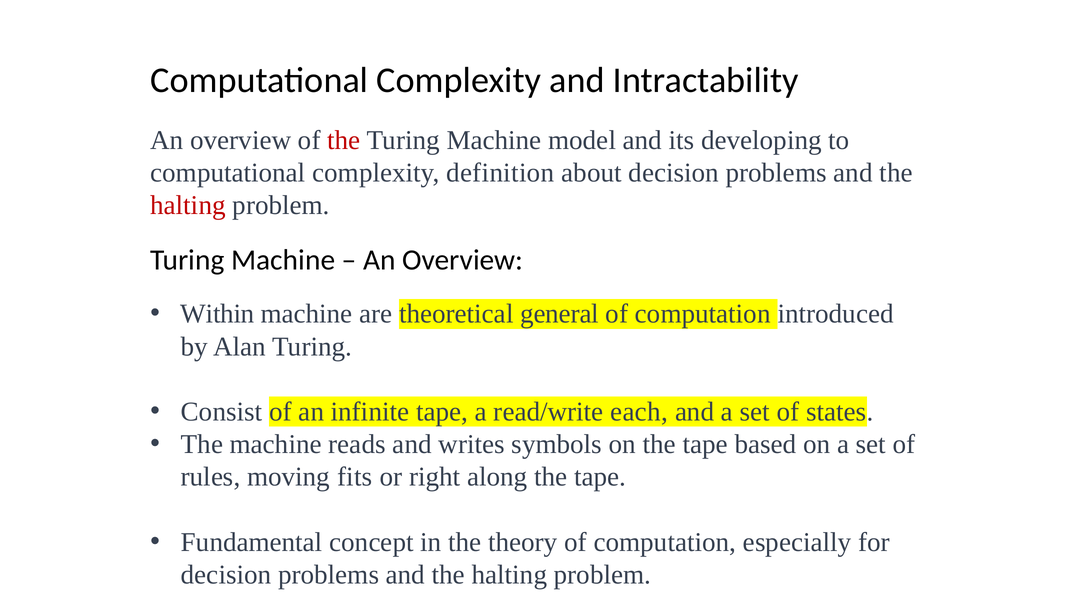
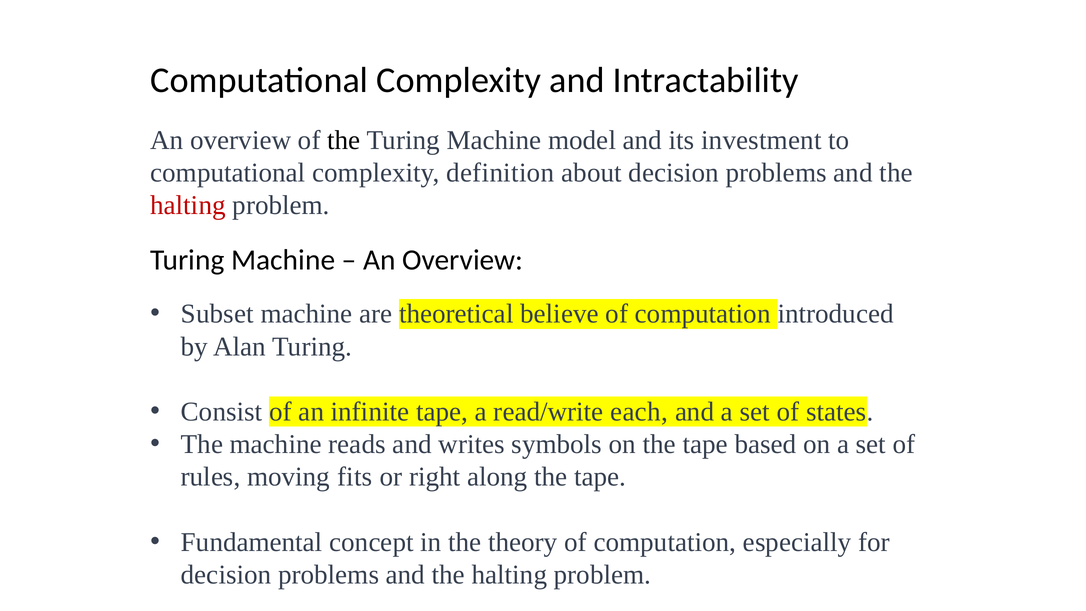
the at (344, 140) colour: red -> black
developing: developing -> investment
Within: Within -> Subset
general: general -> believe
